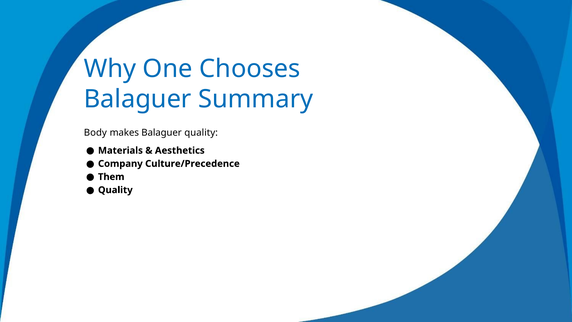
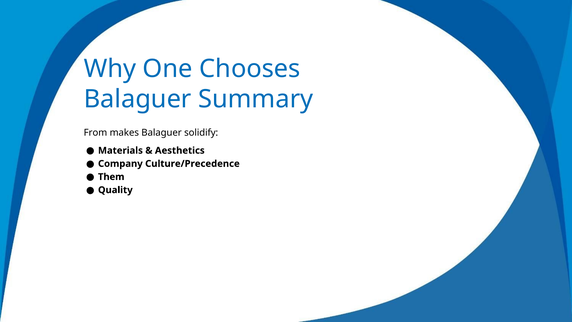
Body: Body -> From
Balaguer quality: quality -> solidify
